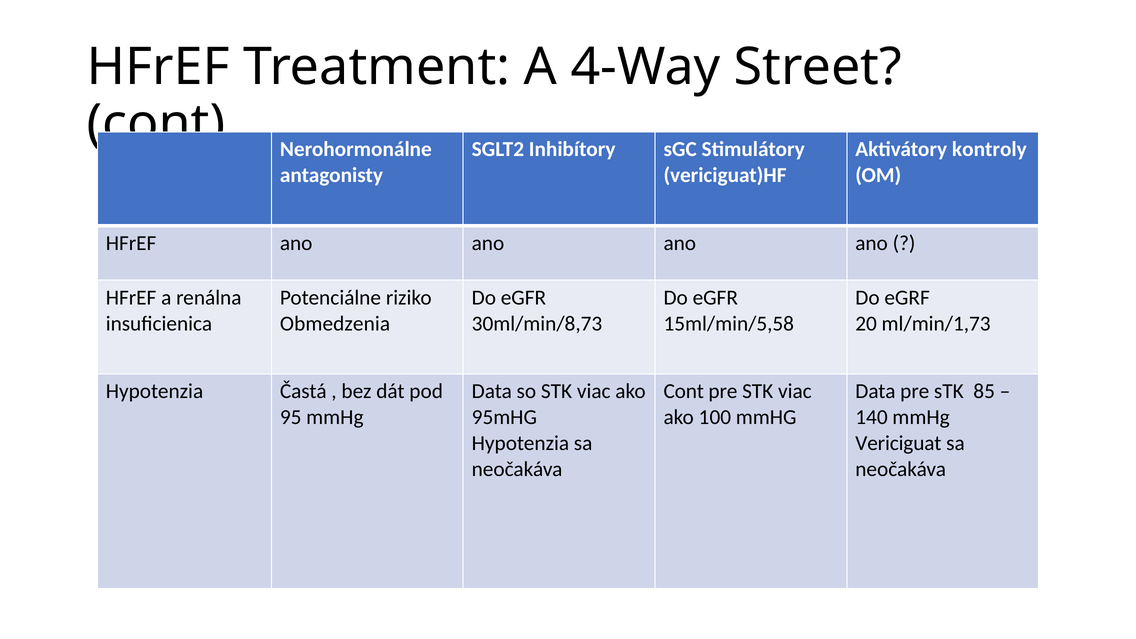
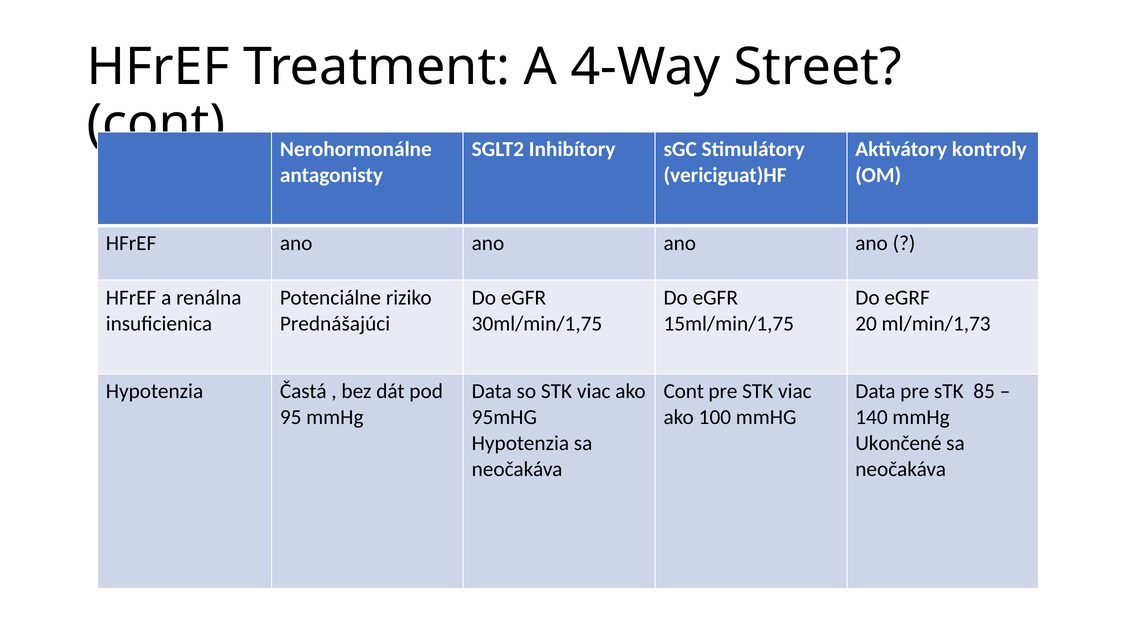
Obmedzenia: Obmedzenia -> Prednášajúci
30ml/min/8,73: 30ml/min/8,73 -> 30ml/min/1,75
15ml/min/5,58: 15ml/min/5,58 -> 15ml/min/1,75
Vericiguat: Vericiguat -> Ukončené
